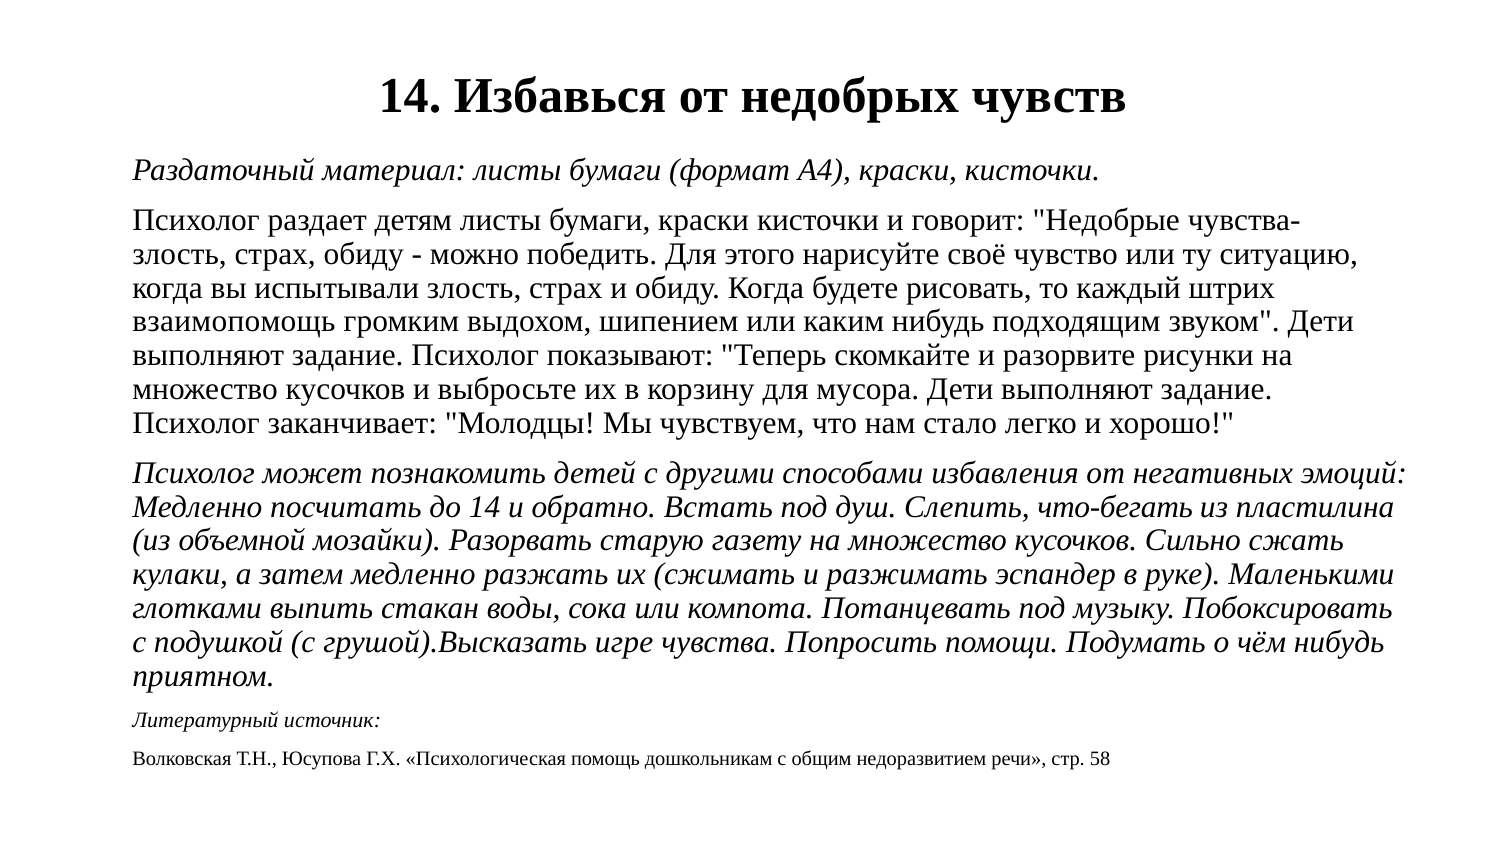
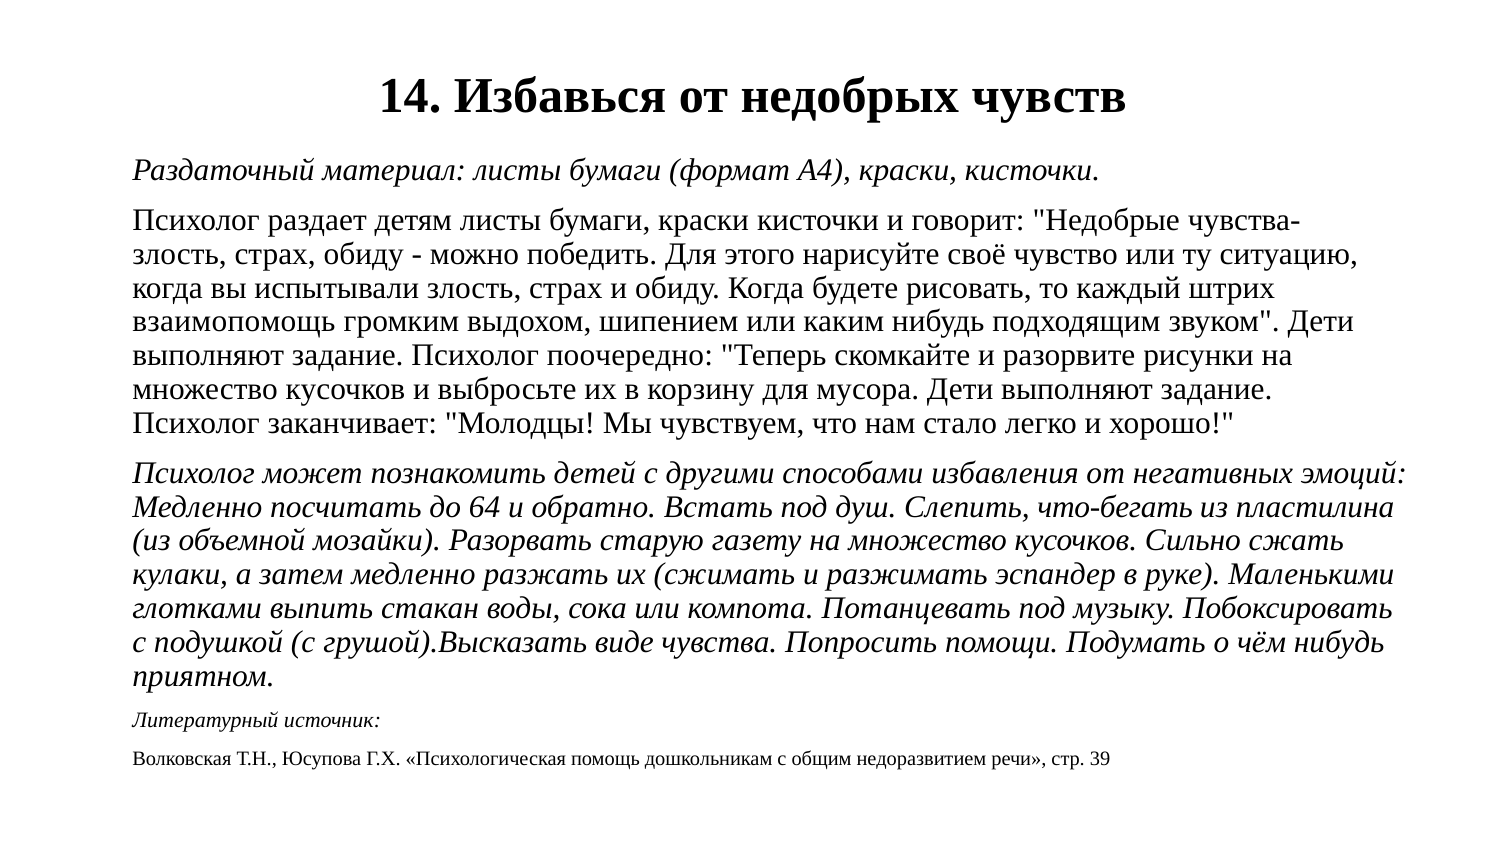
показывают: показывают -> поочередно
до 14: 14 -> 64
игре: игре -> виде
58: 58 -> 39
